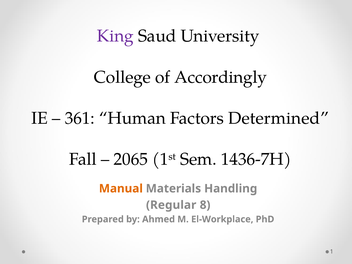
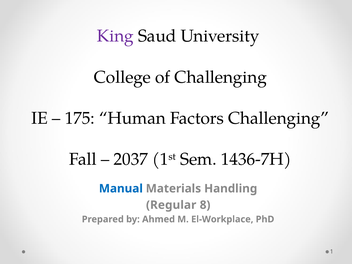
of Accordingly: Accordingly -> Challenging
361: 361 -> 175
Factors Determined: Determined -> Challenging
2065: 2065 -> 2037
Manual colour: orange -> blue
